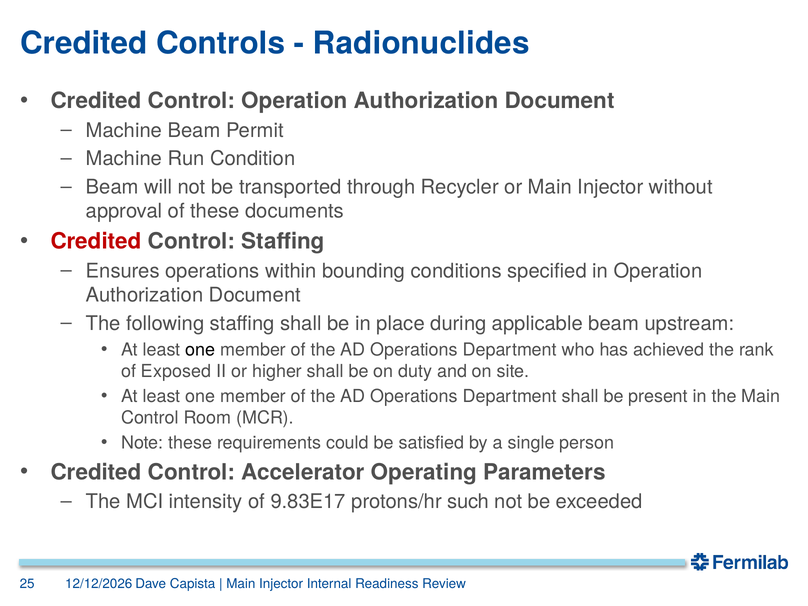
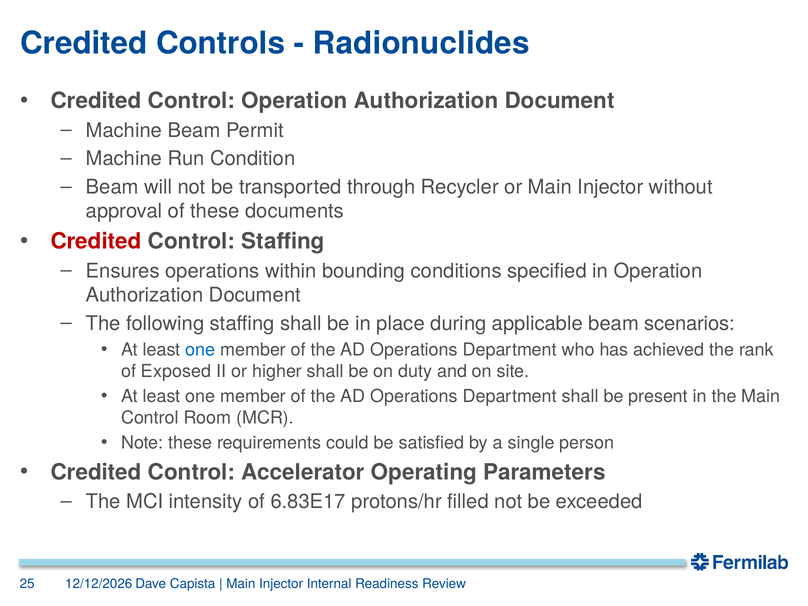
upstream: upstream -> scenarios
one at (200, 350) colour: black -> blue
9.83E17: 9.83E17 -> 6.83E17
such: such -> filled
